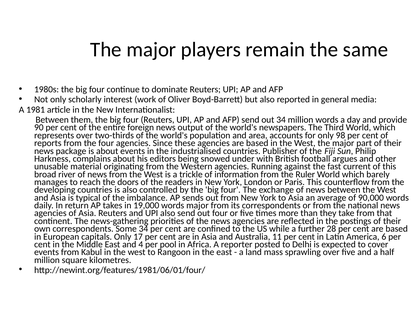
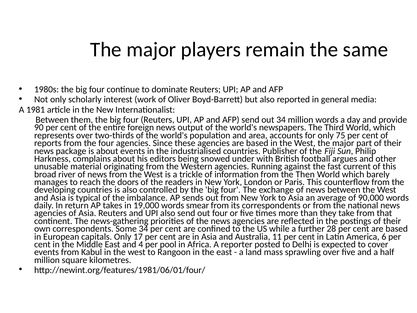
98: 98 -> 75
Ruler: Ruler -> Then
words major: major -> smear
